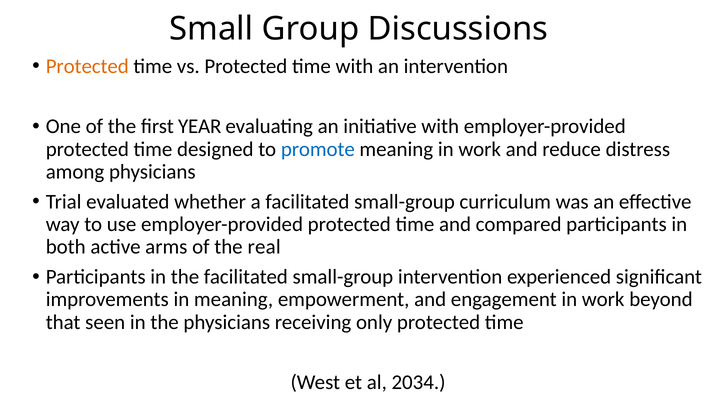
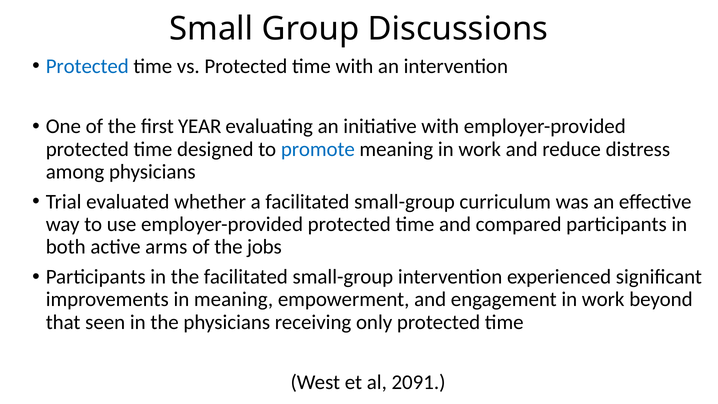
Protected at (87, 66) colour: orange -> blue
real: real -> jobs
2034: 2034 -> 2091
